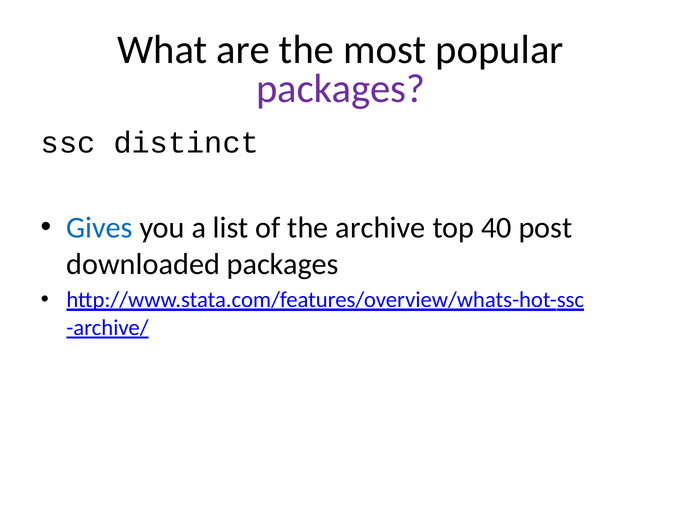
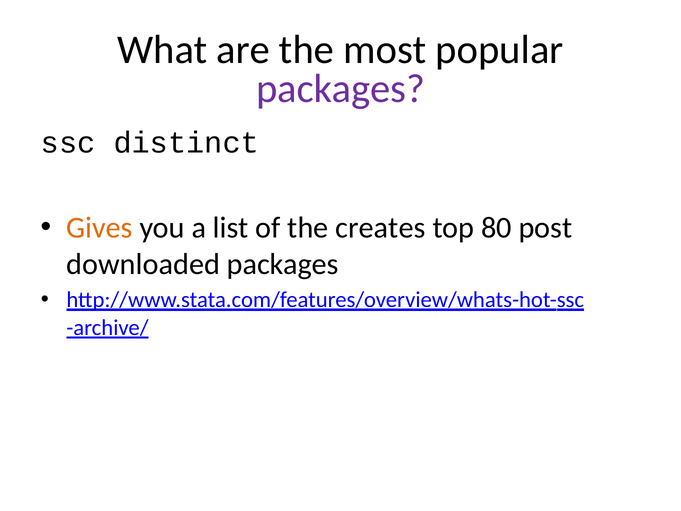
Gives colour: blue -> orange
archive: archive -> creates
40: 40 -> 80
